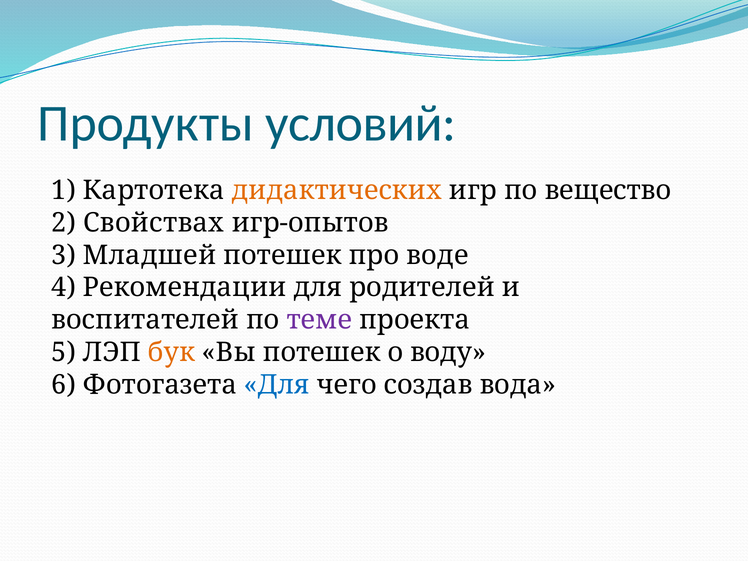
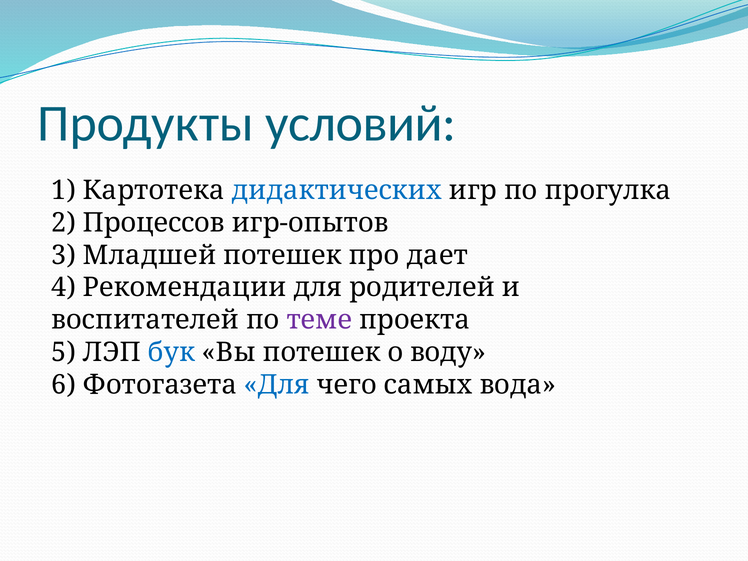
дидактических colour: orange -> blue
вещество: вещество -> прогулка
Свойствах: Свойствах -> Процессов
воде: воде -> дает
бук colour: orange -> blue
создав: создав -> самых
